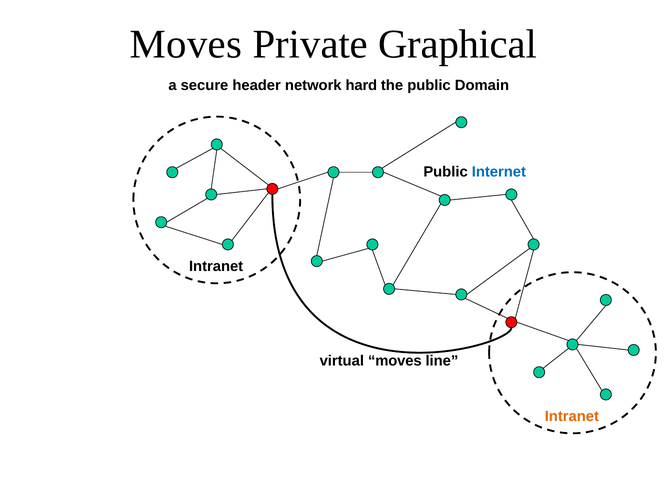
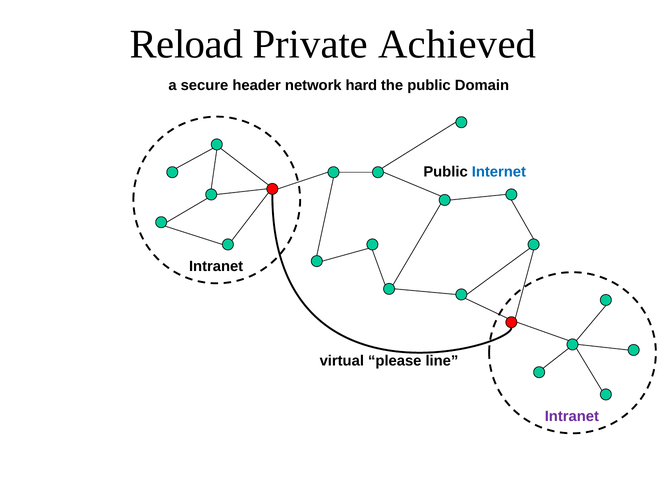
Moves at (186, 45): Moves -> Reload
Graphical: Graphical -> Achieved
virtual moves: moves -> please
Intranet at (572, 417) colour: orange -> purple
